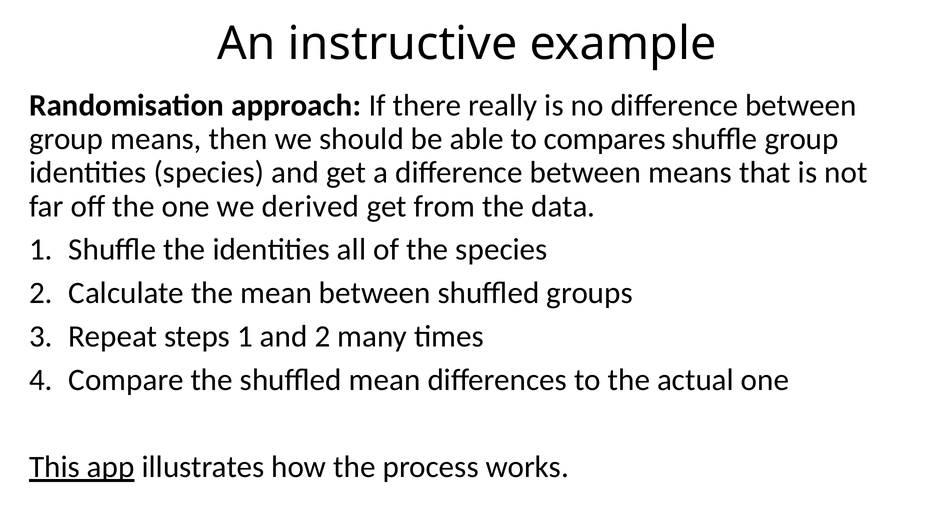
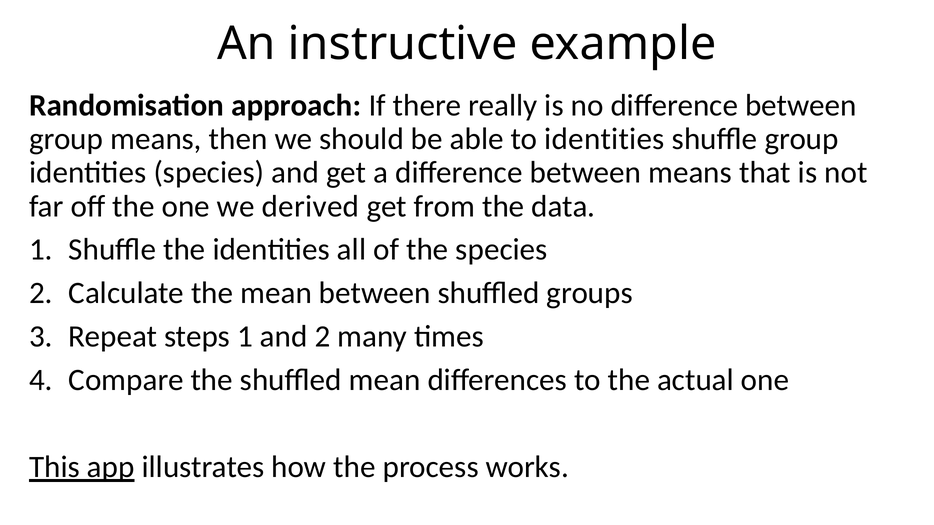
to compares: compares -> identities
